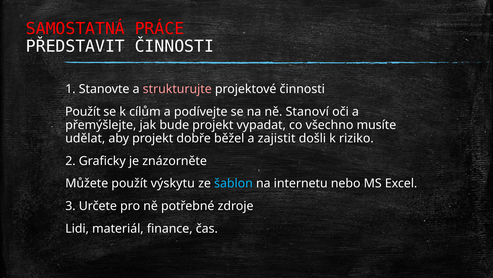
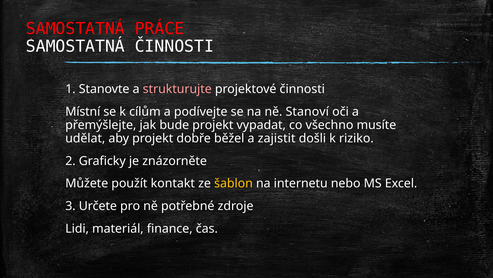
PŘEDSTAVIT at (75, 46): PŘEDSTAVIT -> SAMOSTATNÁ
Použít at (83, 111): Použít -> Místní
výskytu: výskytu -> kontakt
šablon colour: light blue -> yellow
